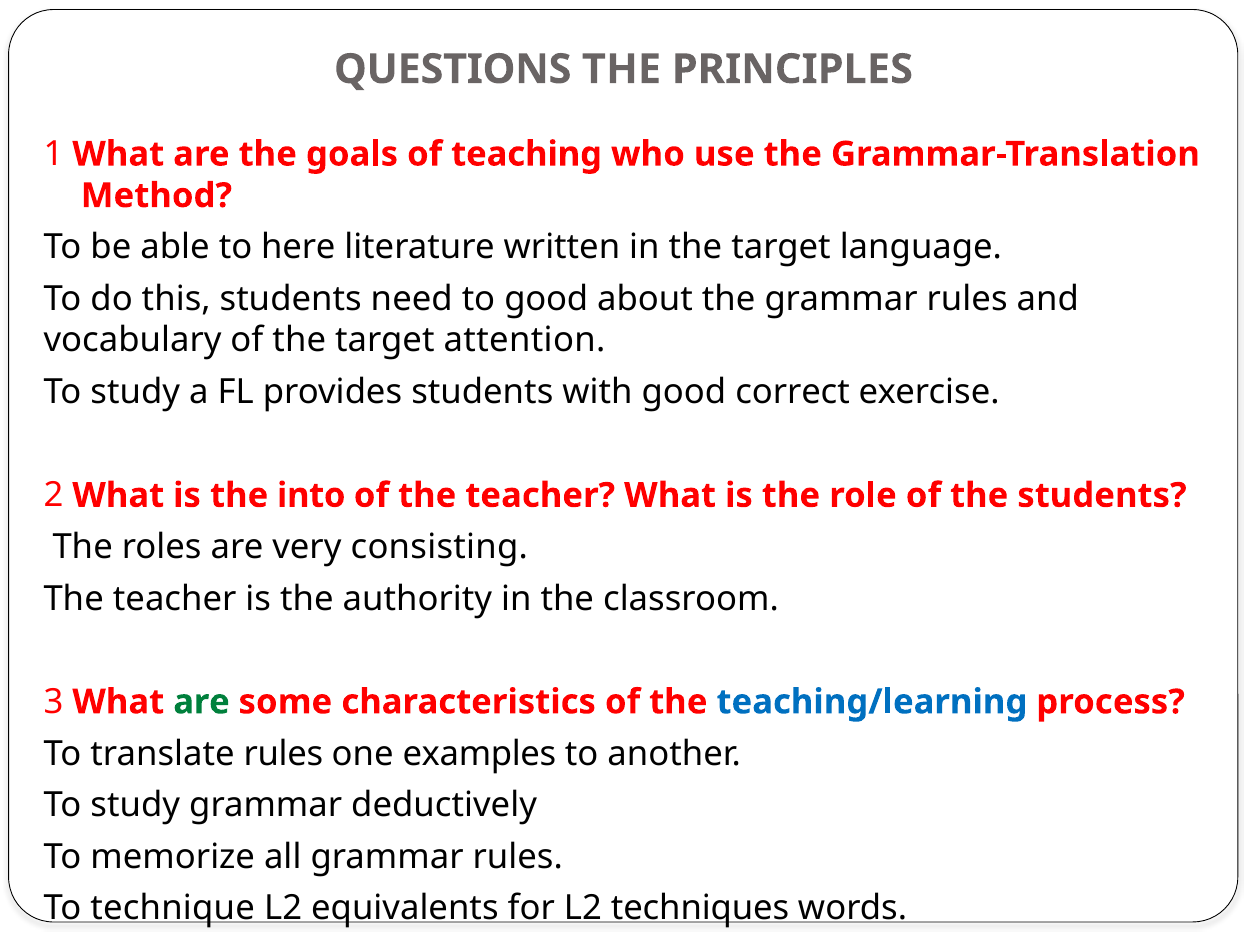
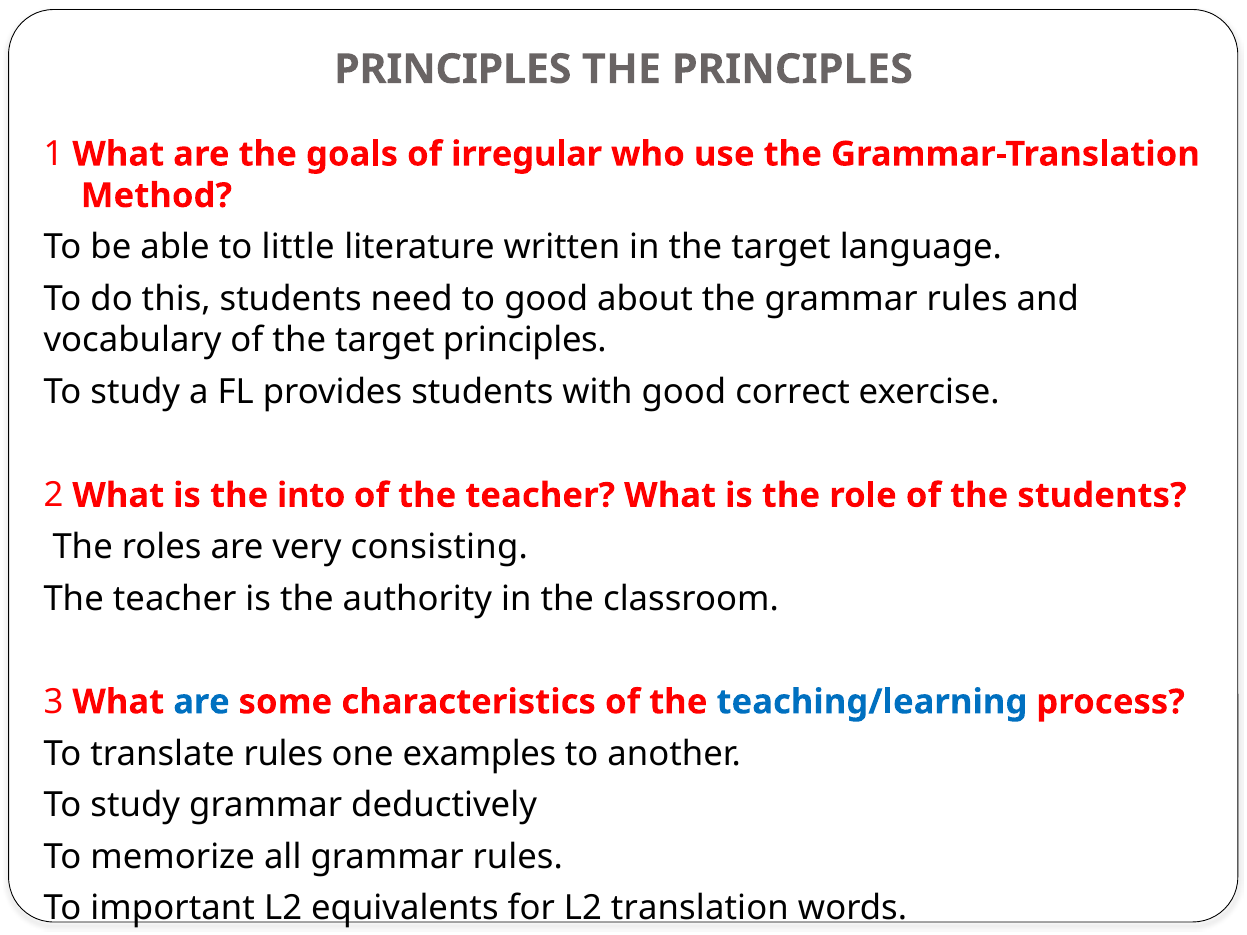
QUESTIONS at (453, 69): QUESTIONS -> PRINCIPLES
teaching: teaching -> irregular
here: here -> little
target attention: attention -> principles
are at (202, 702) colour: green -> blue
technique: technique -> important
techniques: techniques -> translation
